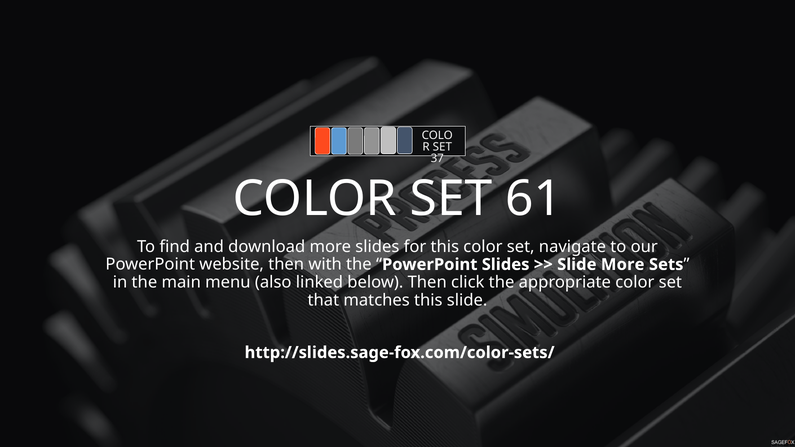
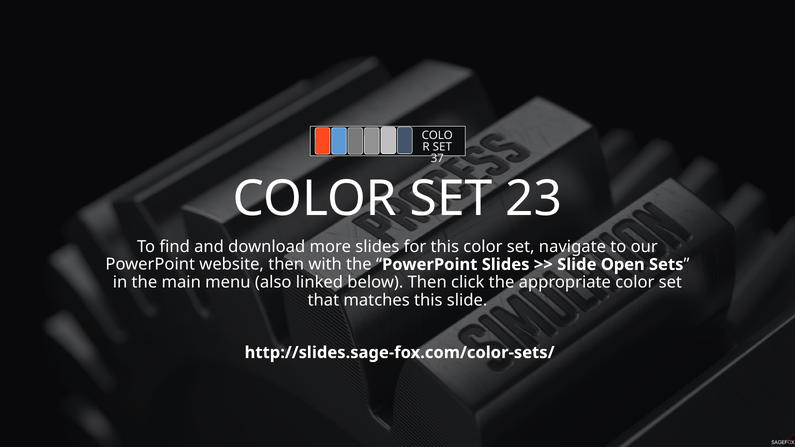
61: 61 -> 23
Slide More: More -> Open
